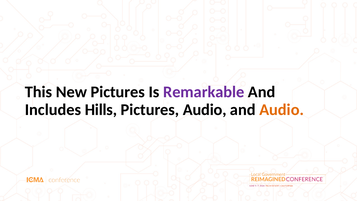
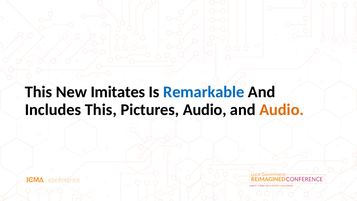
New Pictures: Pictures -> Imitates
Remarkable colour: purple -> blue
Includes Hills: Hills -> This
